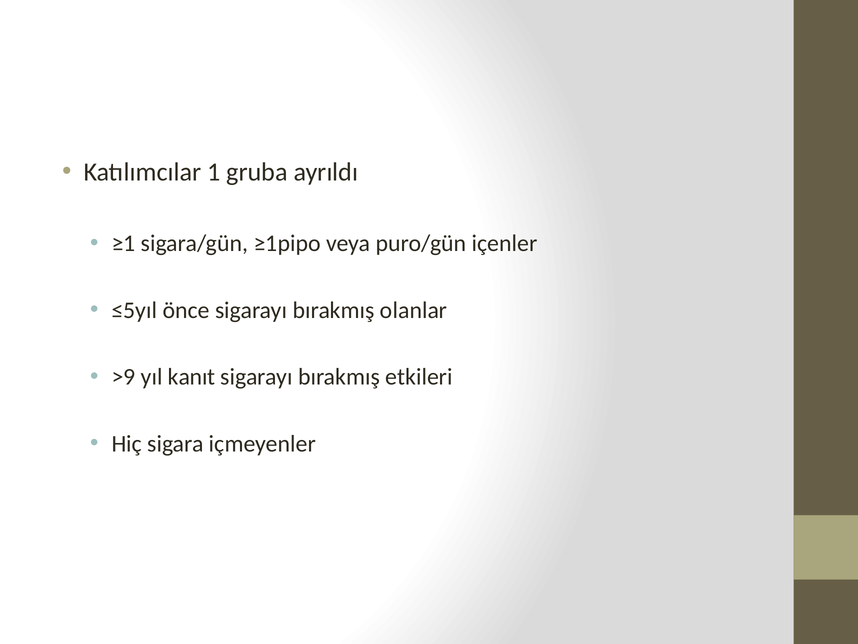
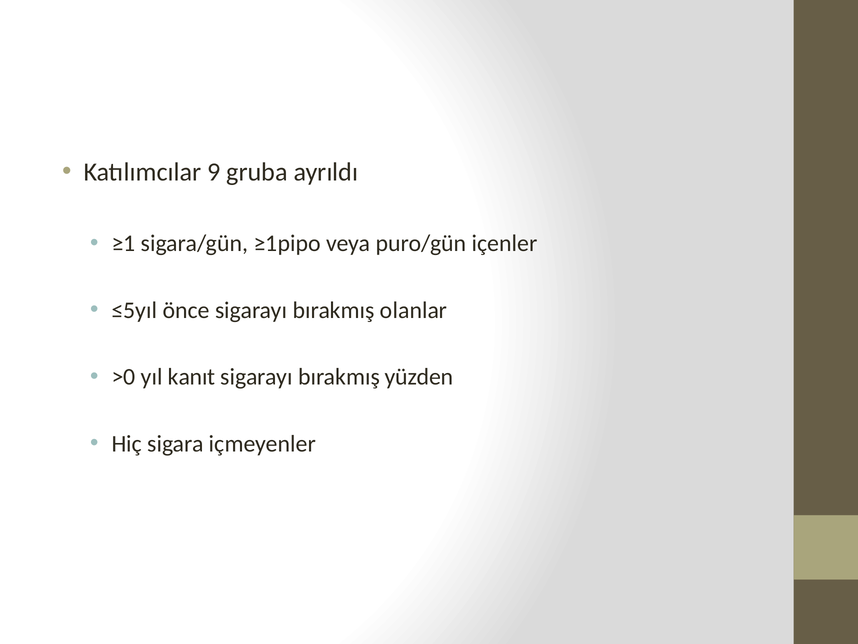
1: 1 -> 9
>9: >9 -> >0
etkileri: etkileri -> yüzden
